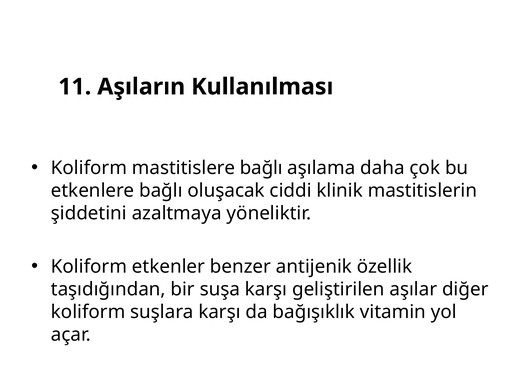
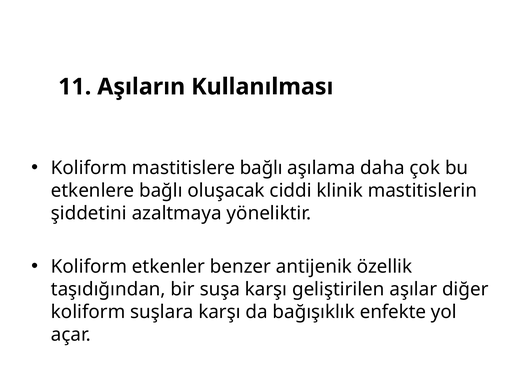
vitamin: vitamin -> enfekte
